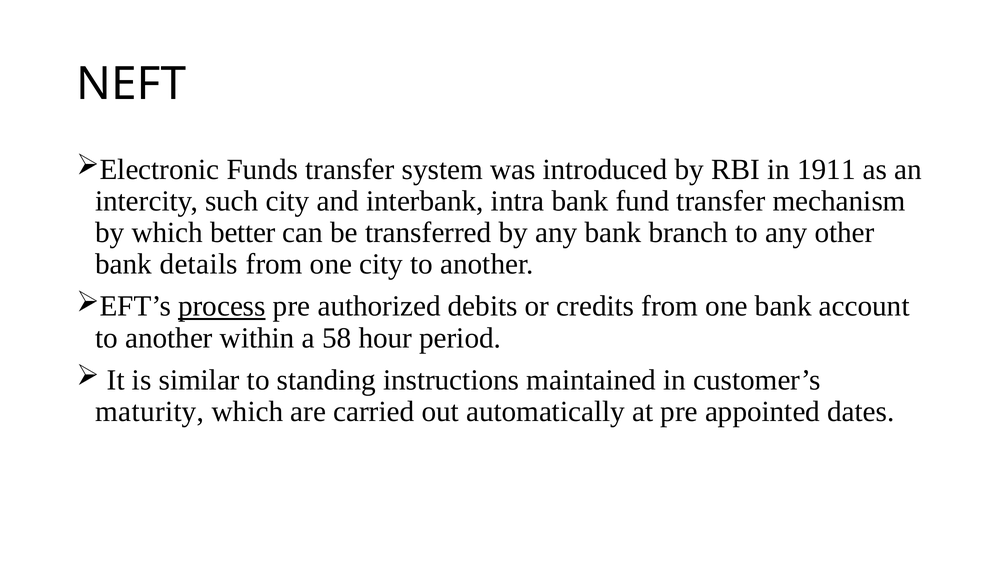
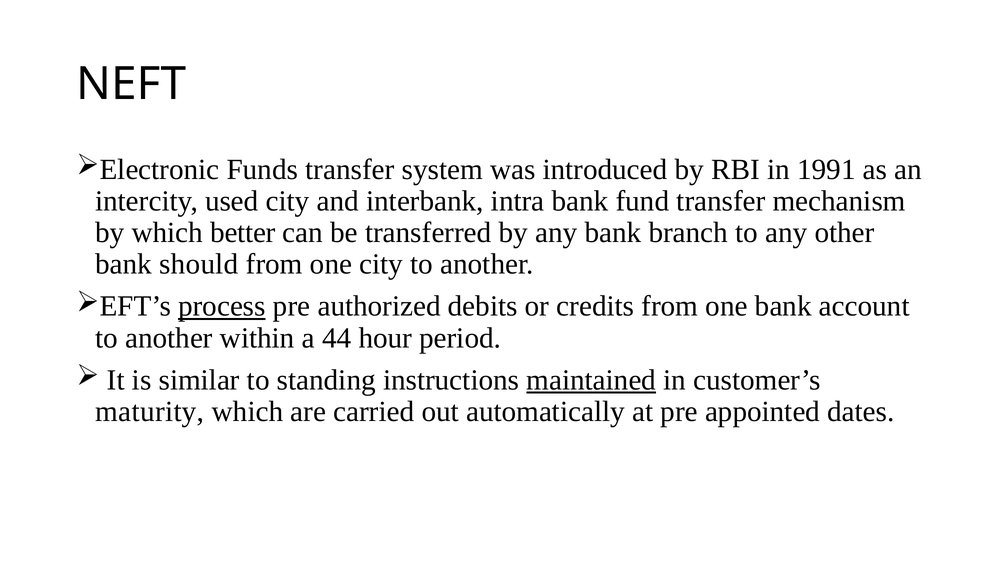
1911: 1911 -> 1991
such: such -> used
details: details -> should
58: 58 -> 44
maintained underline: none -> present
